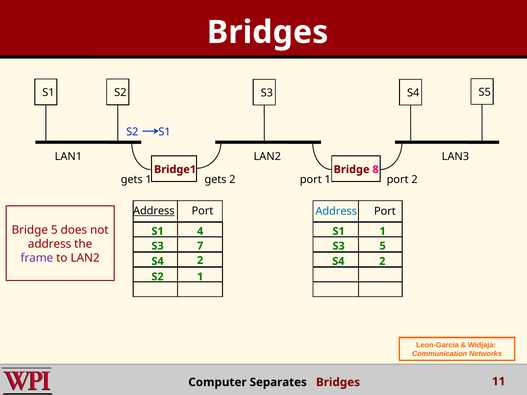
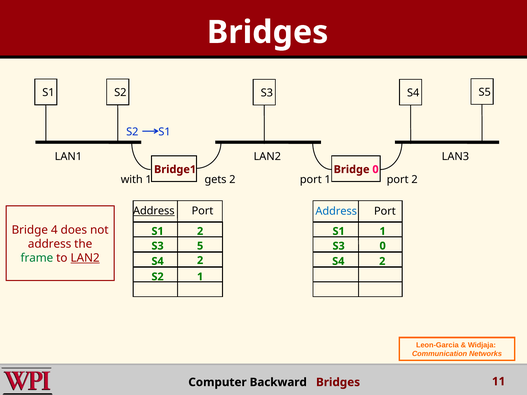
Bridge 8: 8 -> 0
gets at (132, 180): gets -> with
Bridge 5: 5 -> 4
S1 4: 4 -> 2
7: 7 -> 5
S3 5: 5 -> 0
frame colour: purple -> green
LAN2 at (85, 258) underline: none -> present
Separates: Separates -> Backward
